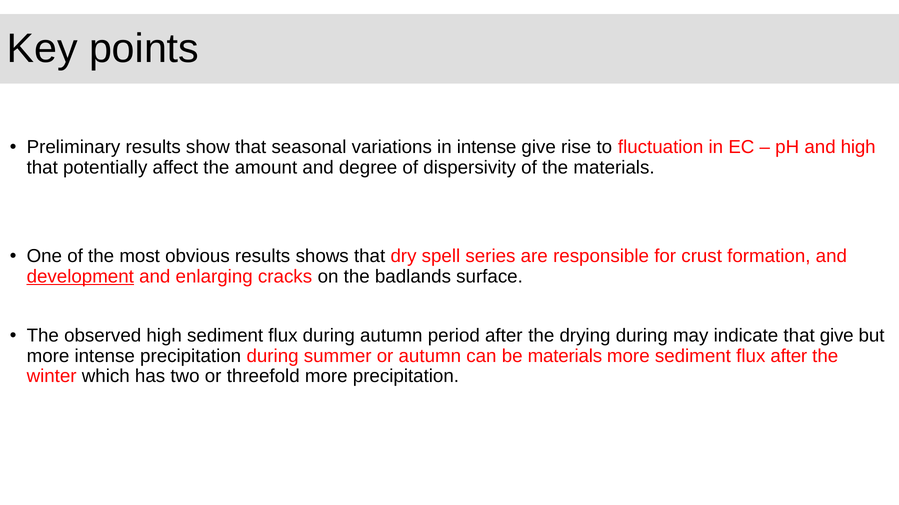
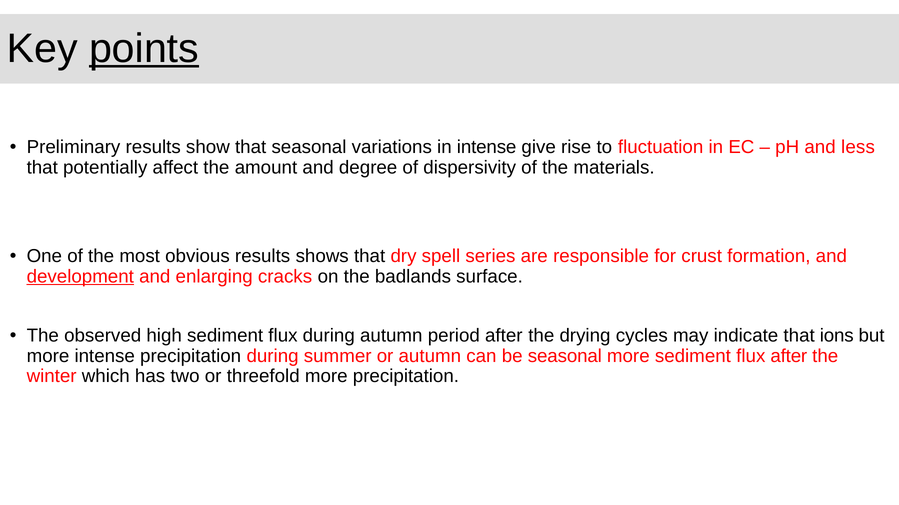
points underline: none -> present
and high: high -> less
drying during: during -> cycles
that give: give -> ions
be materials: materials -> seasonal
